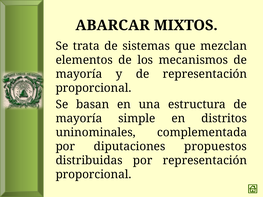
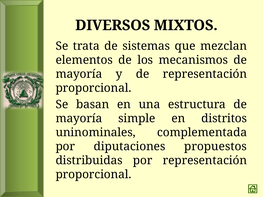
ABARCAR: ABARCAR -> DIVERSOS
